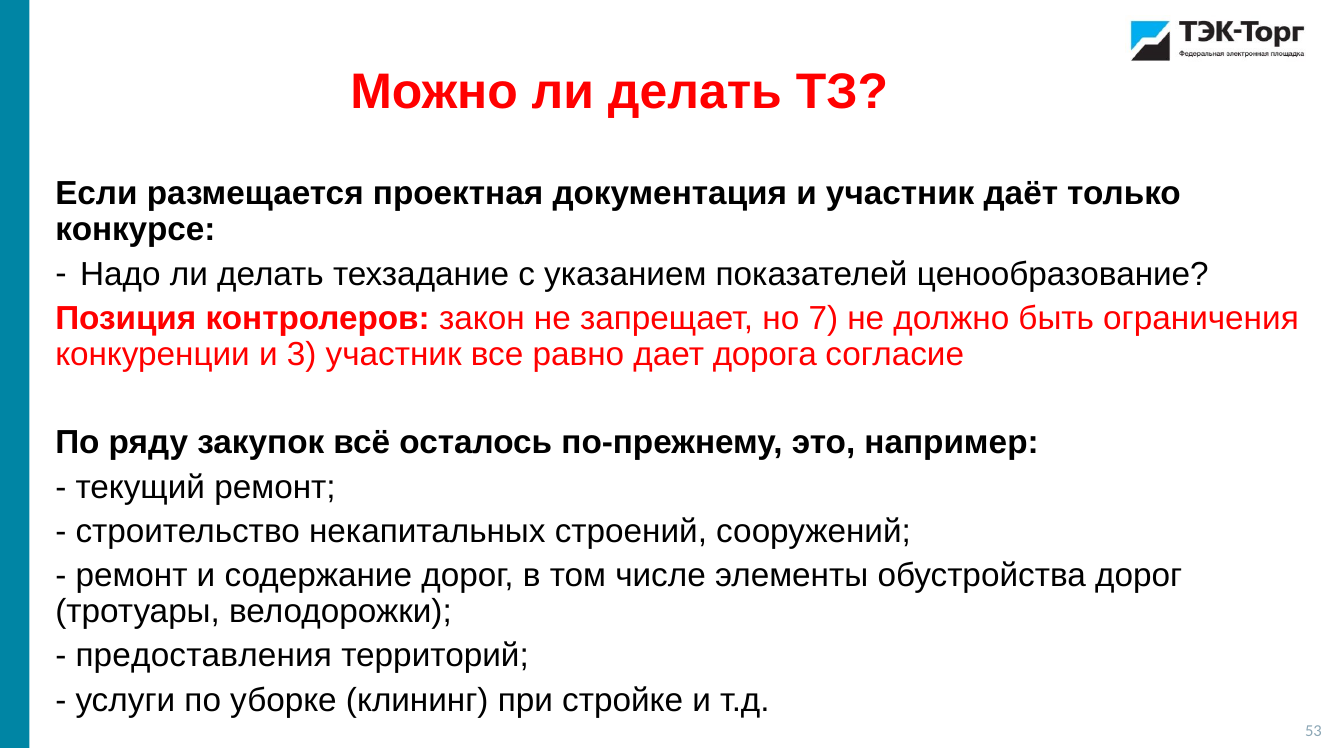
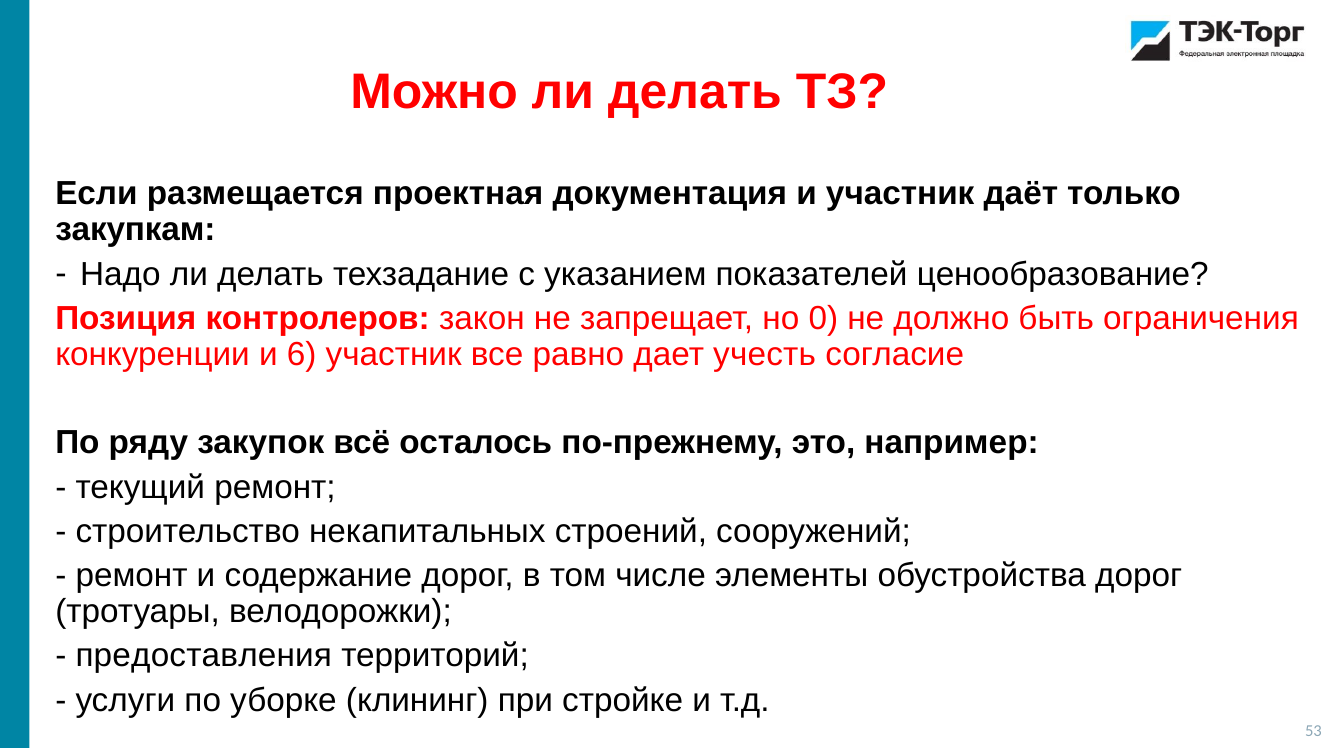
конкурсе: конкурсе -> закупкам
7: 7 -> 0
3: 3 -> 6
дорога: дорога -> учесть
